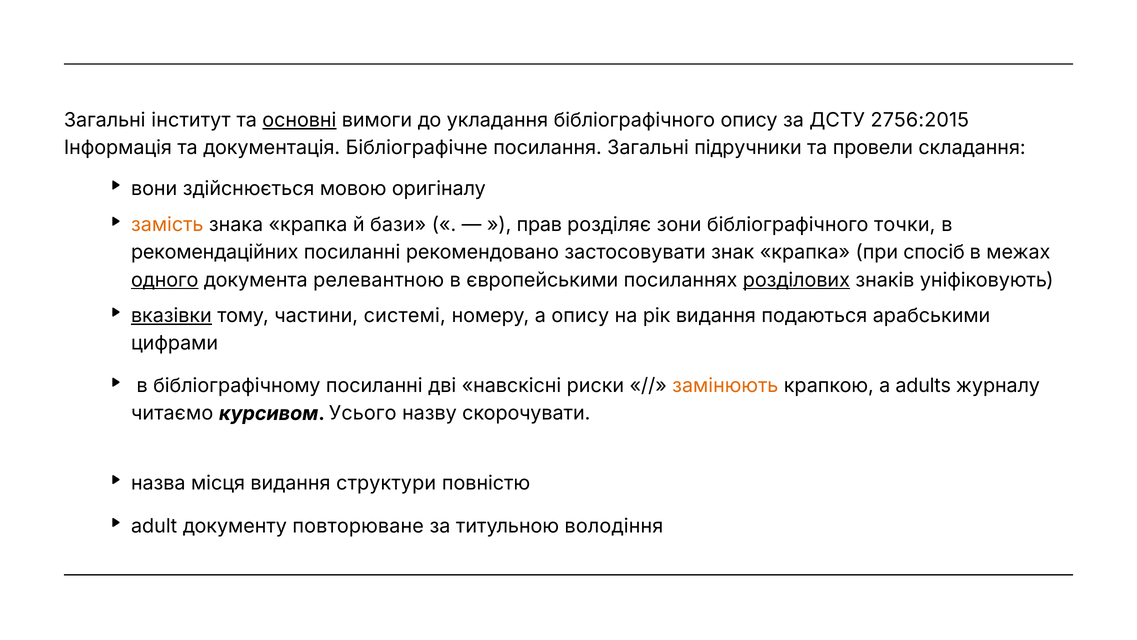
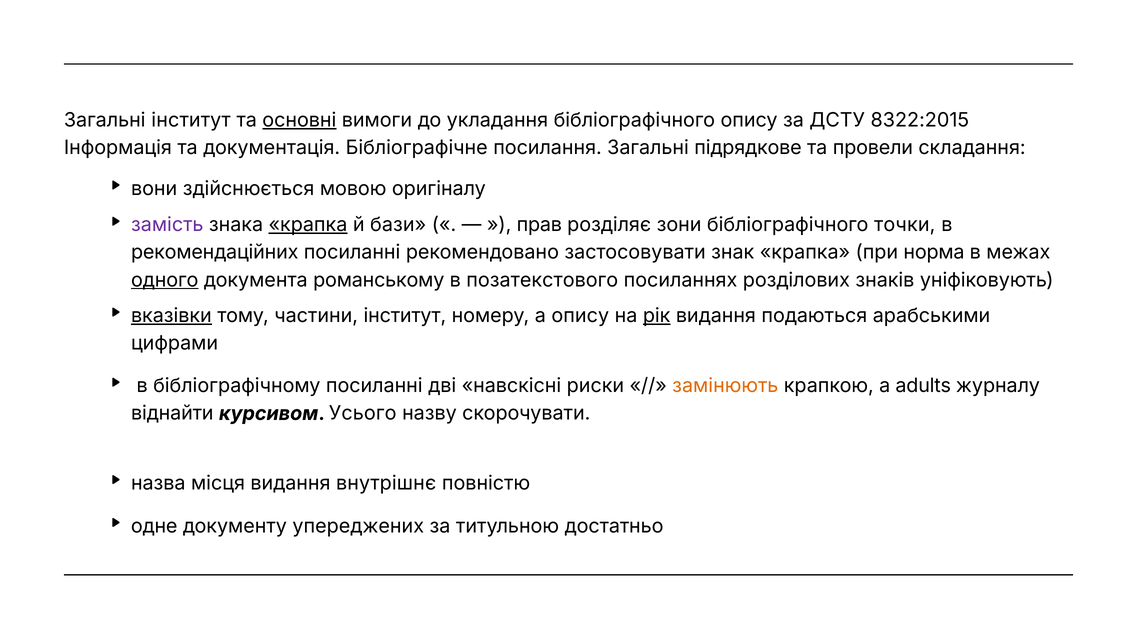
2756:2015: 2756:2015 -> 8322:2015
підручники: підручники -> підрядкове
замість colour: orange -> purple
крапка at (308, 225) underline: none -> present
спосіб: спосіб -> норма
релевантною: релевантною -> романському
європейськими: європейськими -> позатекстового
розділових underline: present -> none
частини системі: системі -> інститут
рік underline: none -> present
читаємо: читаємо -> віднайти
структури: структури -> внутрішнє
adult: adult -> одне
повторюване: повторюване -> упереджених
володіння: володіння -> достатньо
